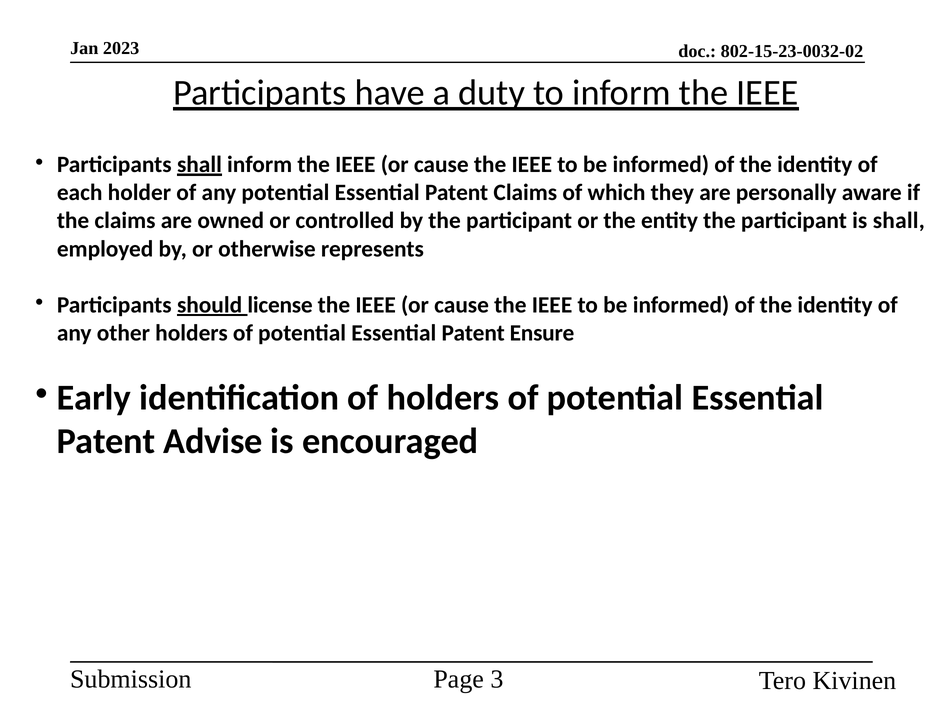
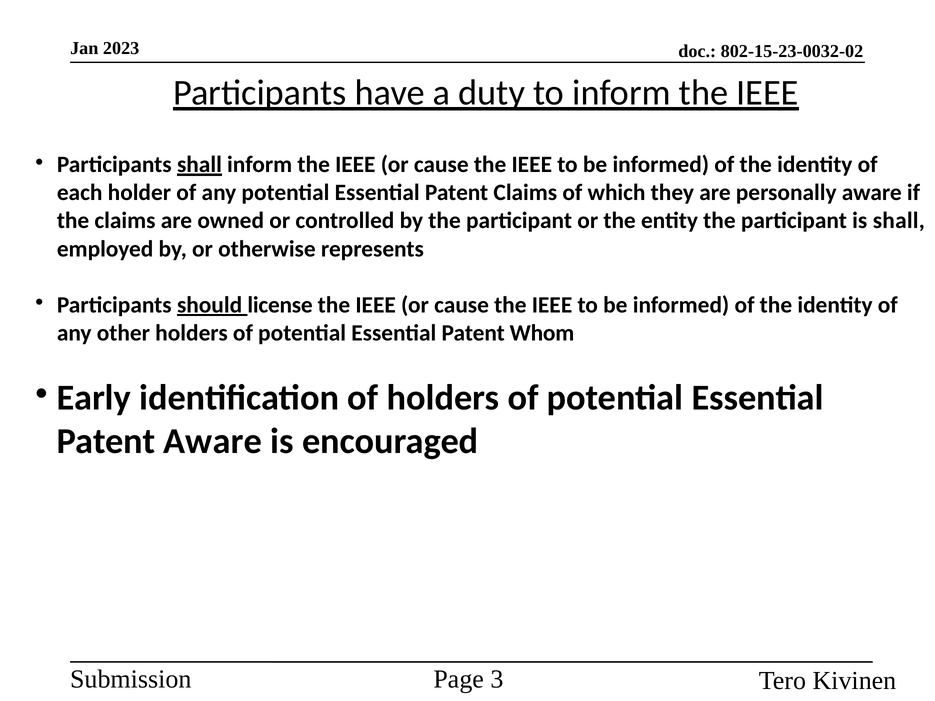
Ensure: Ensure -> Whom
Patent Advise: Advise -> Aware
